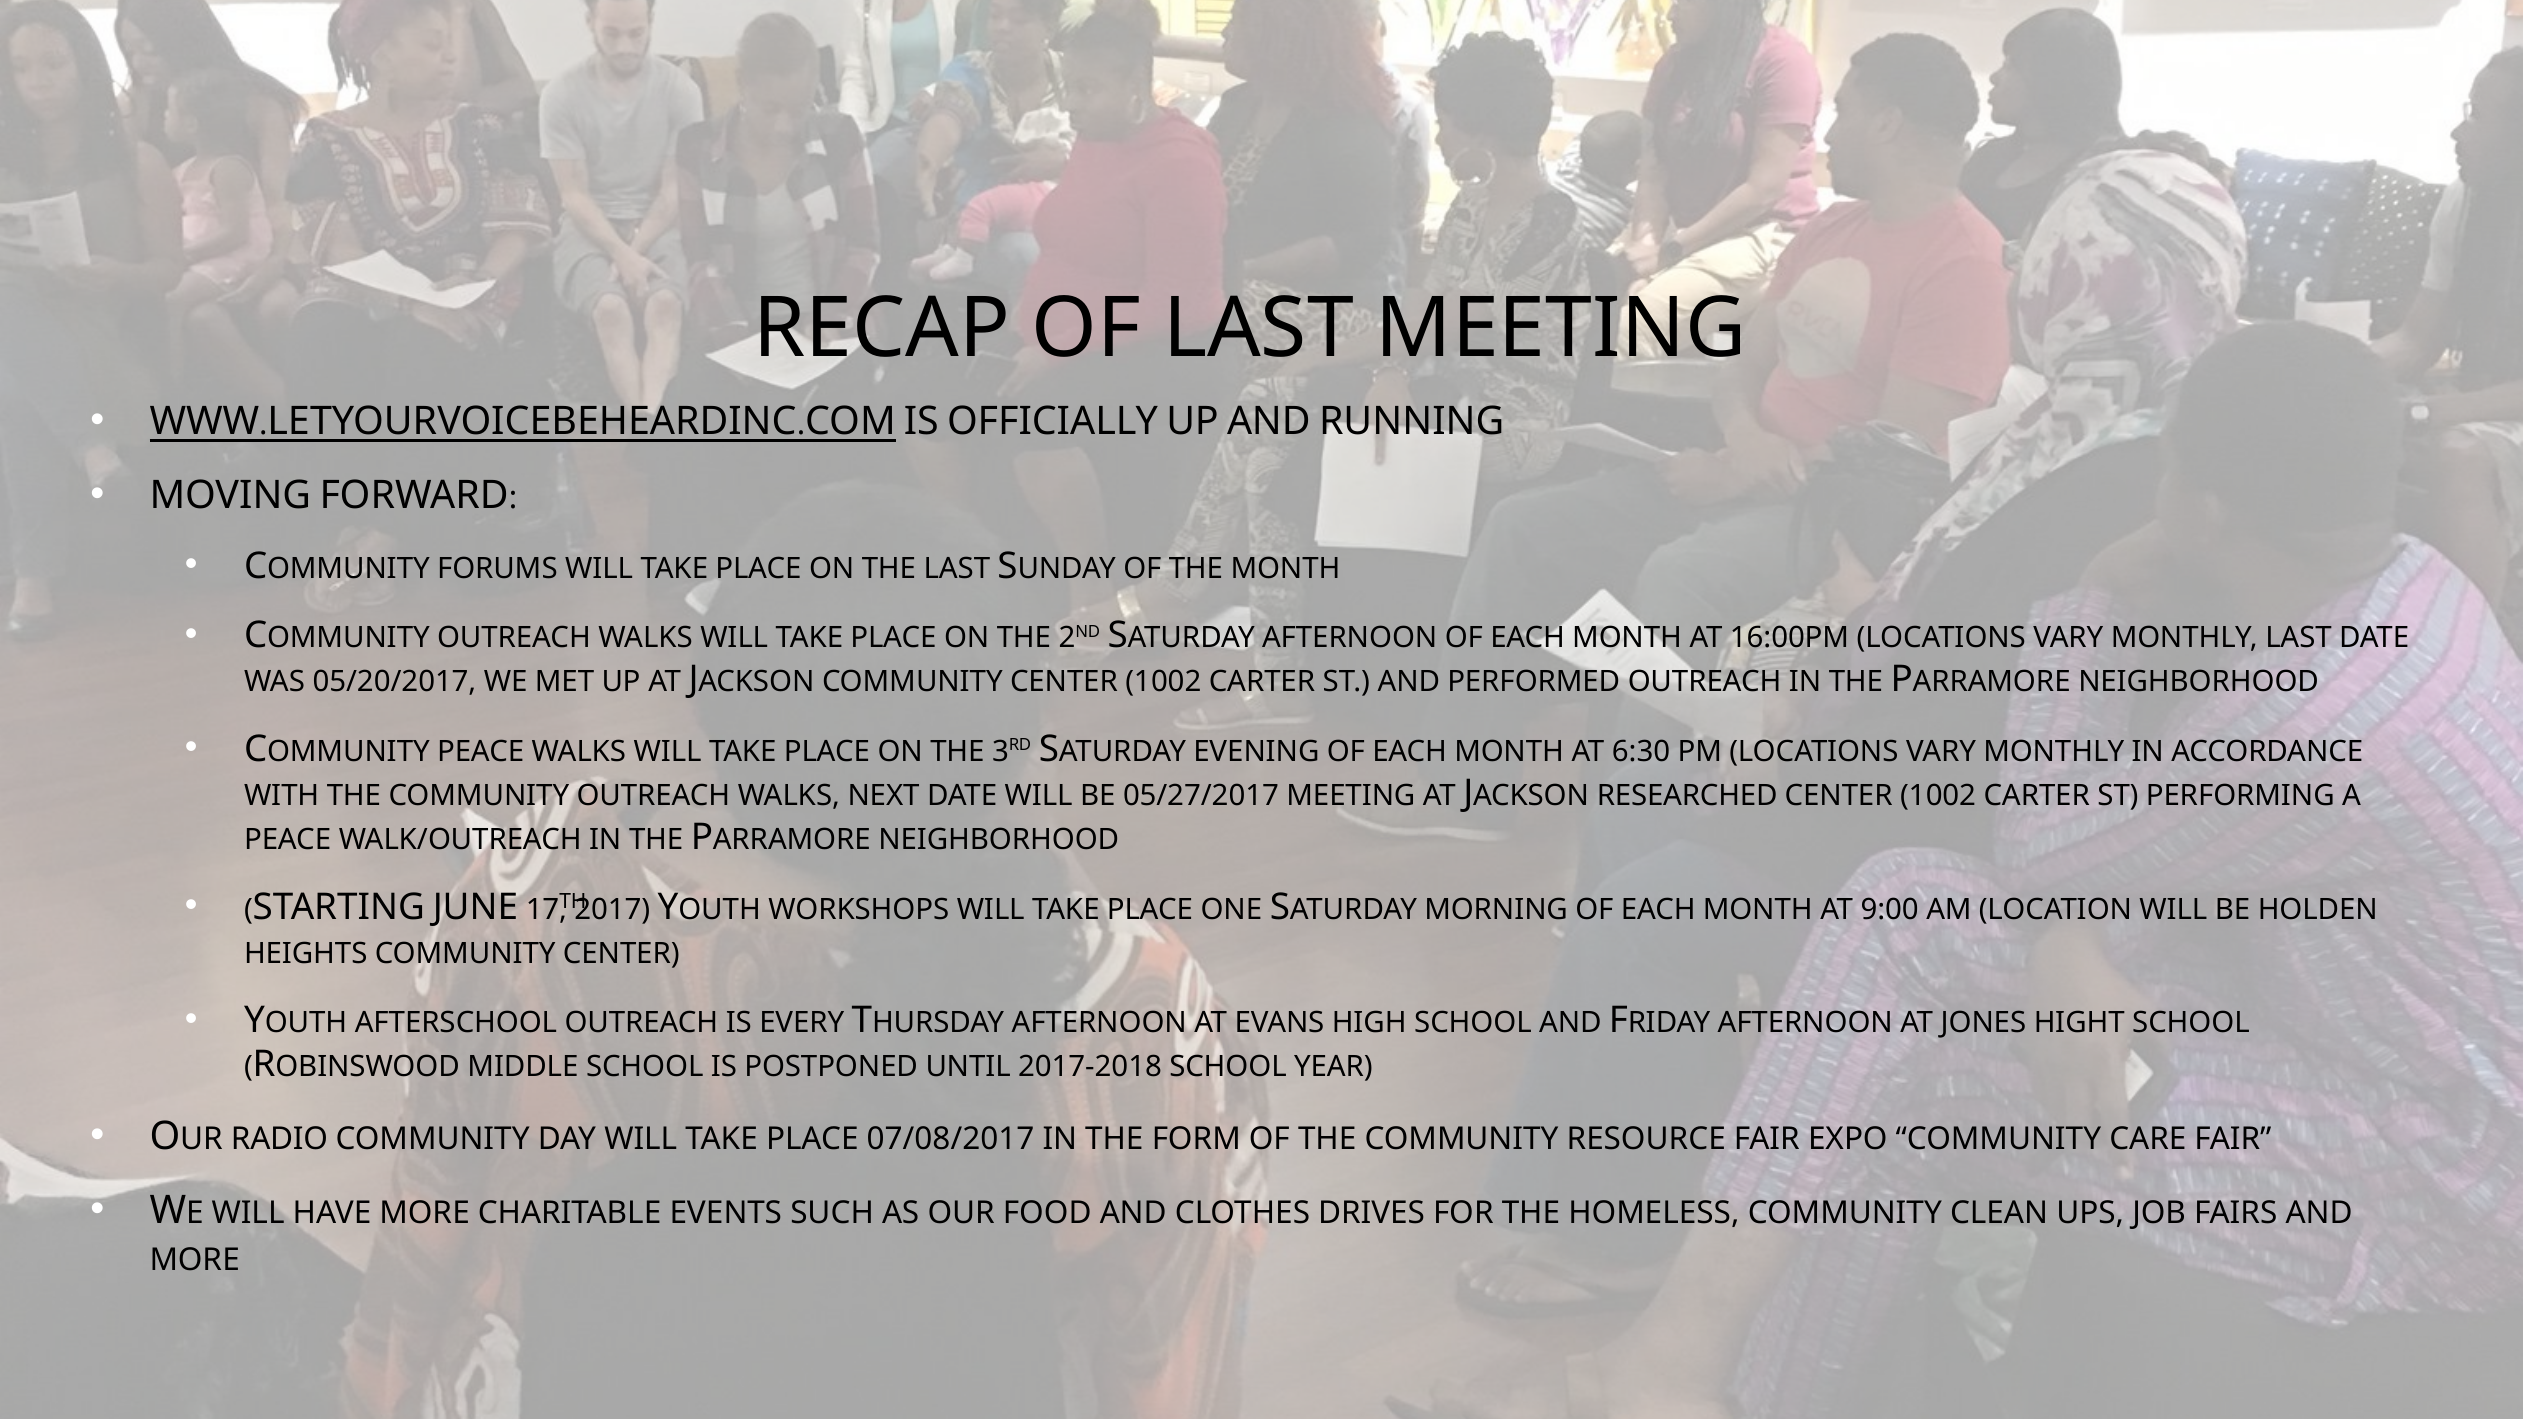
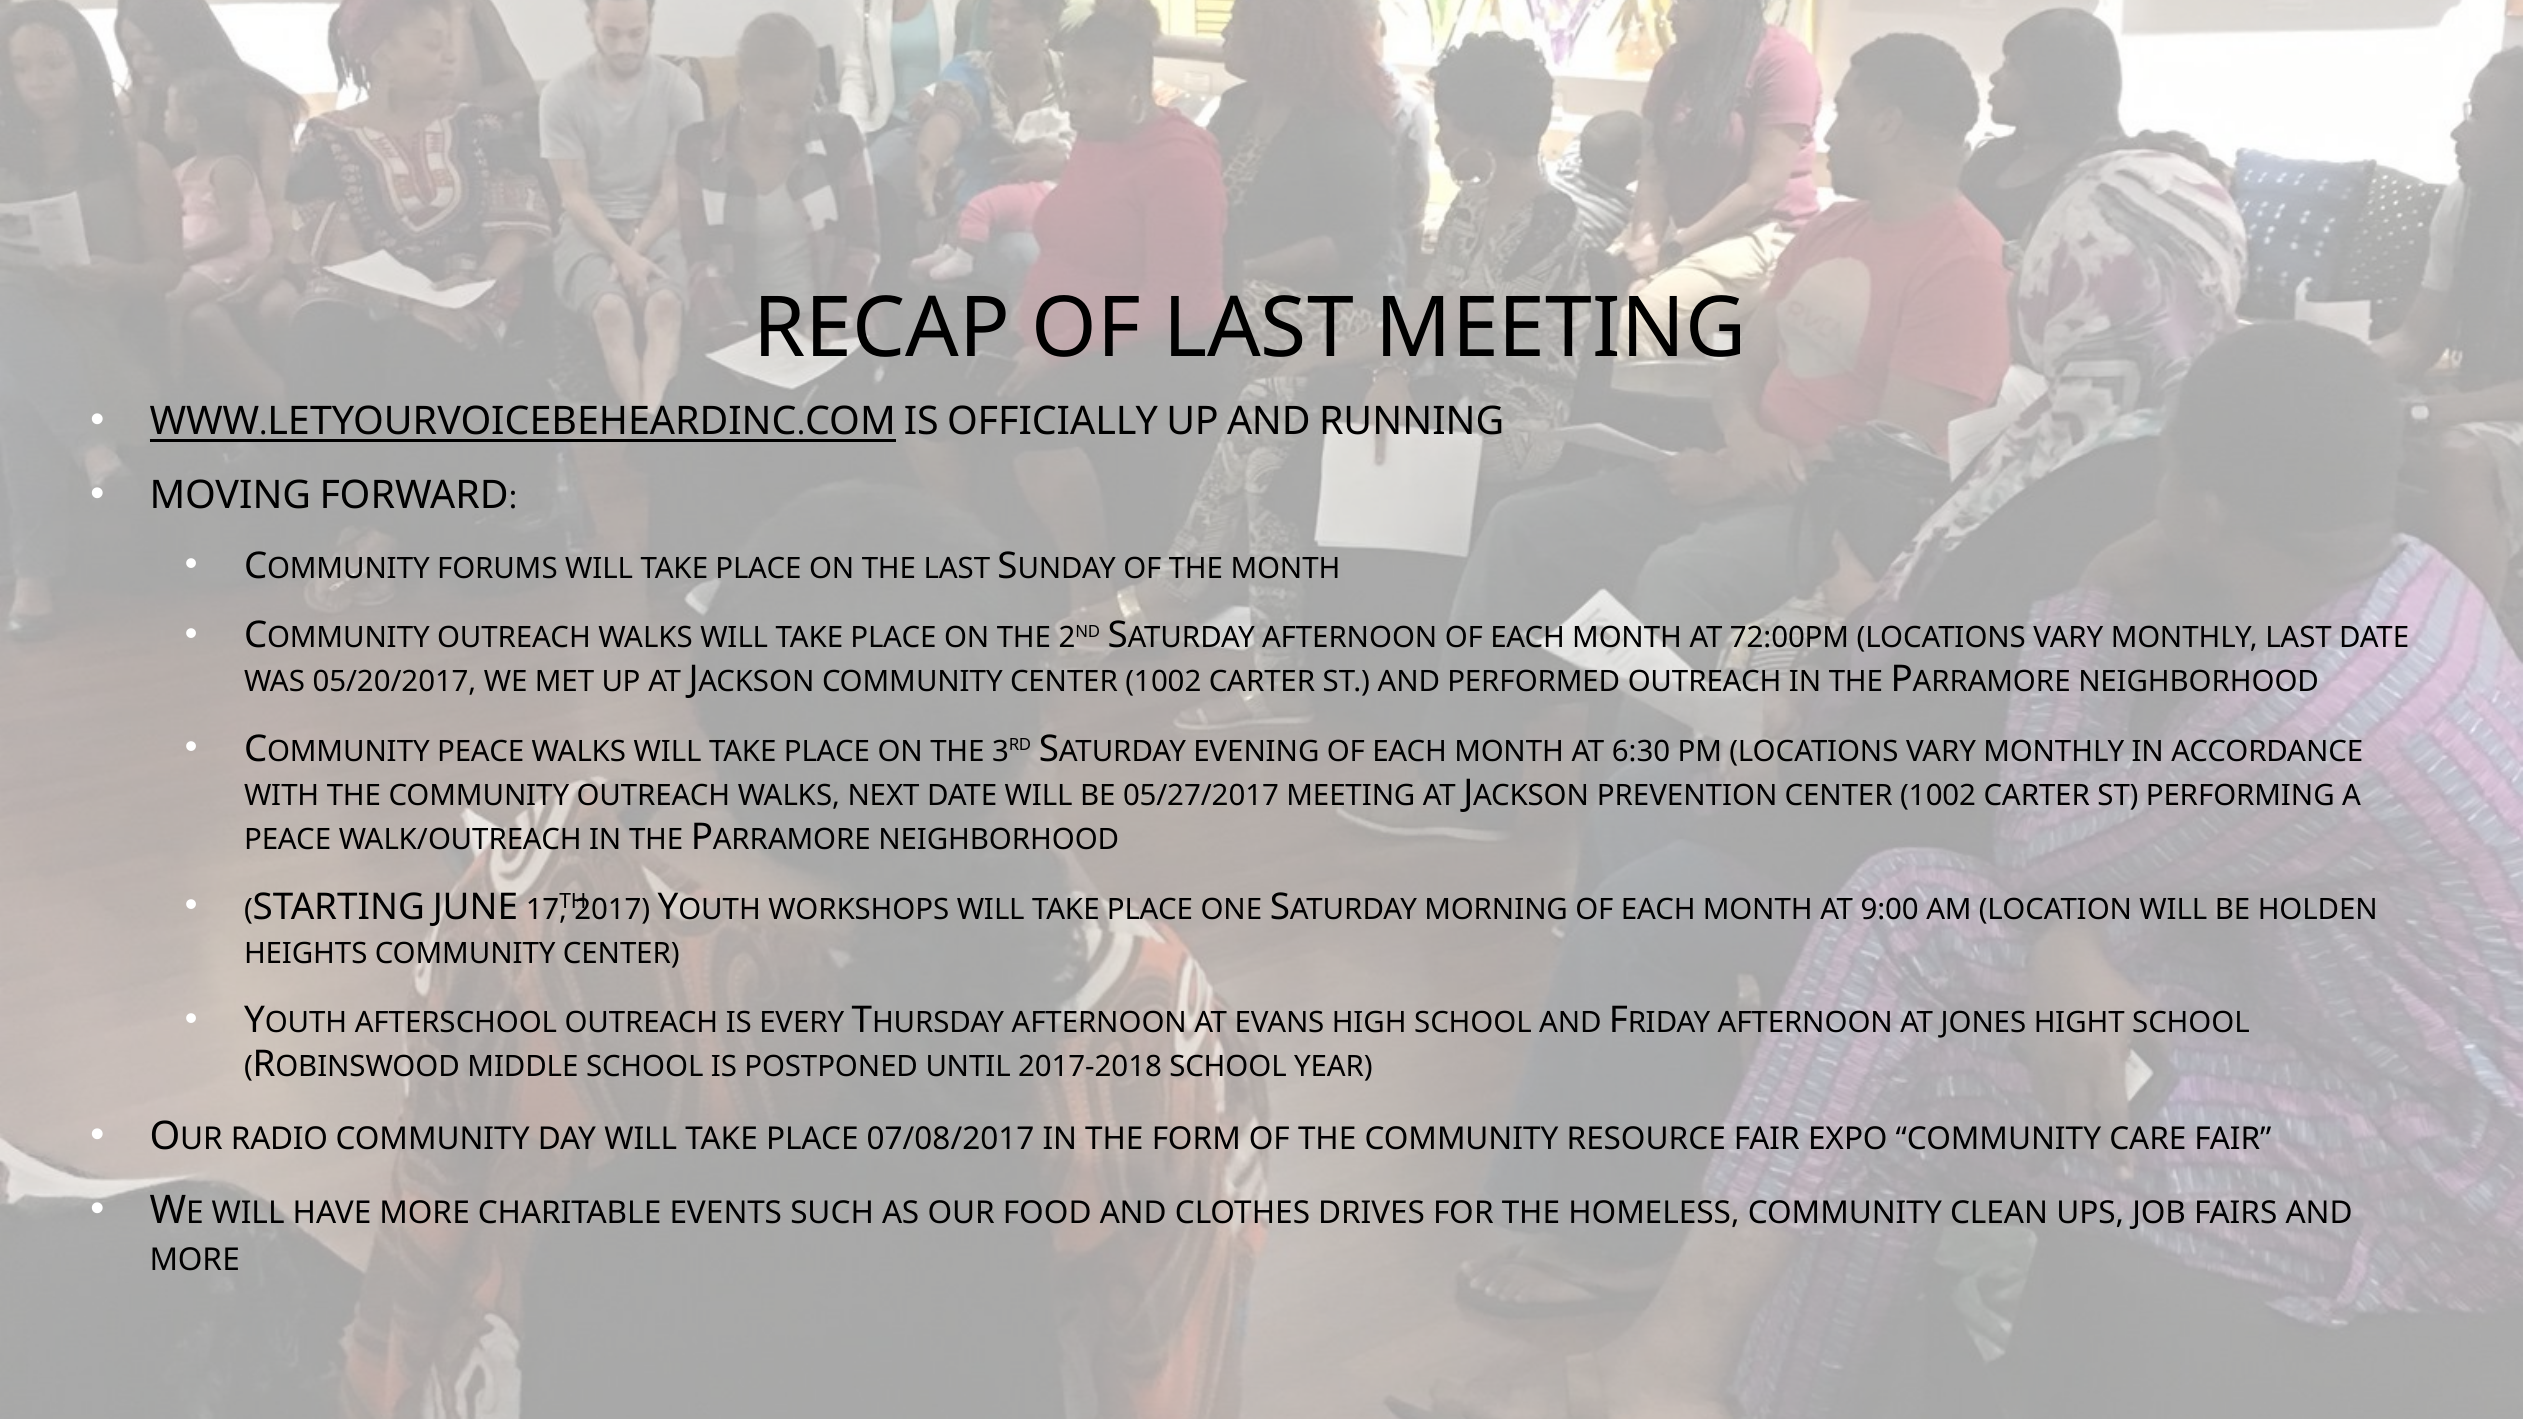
16:00PM: 16:00PM -> 72:00PM
RESEARCHED: RESEARCHED -> PREVENTION
